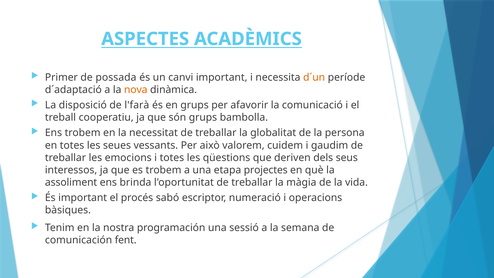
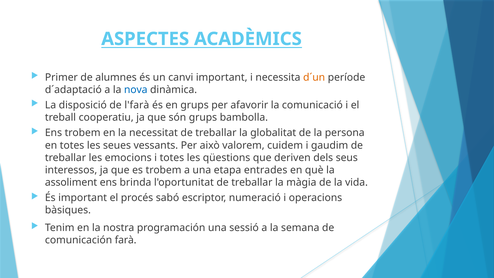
possada: possada -> alumnes
nova colour: orange -> blue
projectes: projectes -> entrades
fent: fent -> farà
